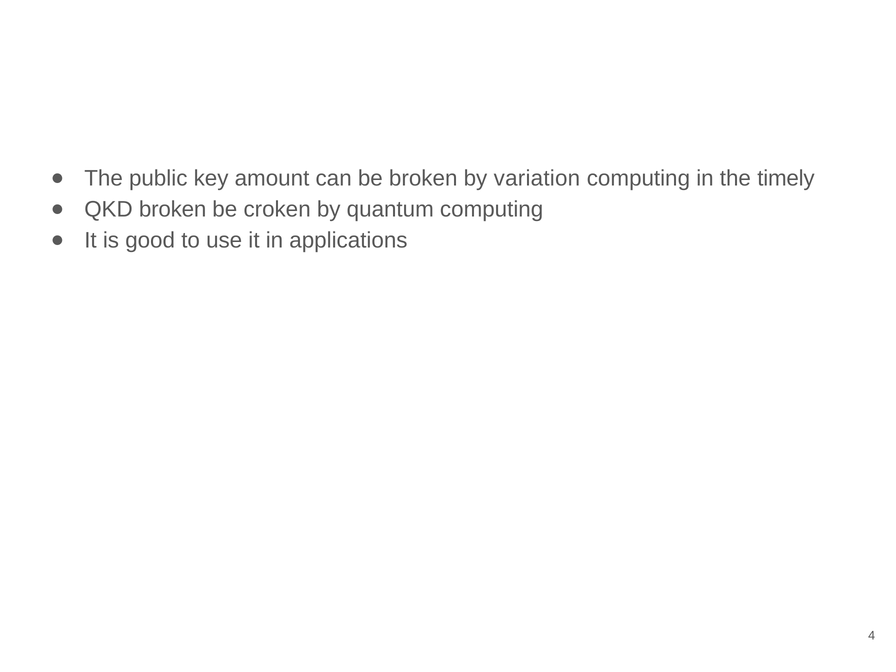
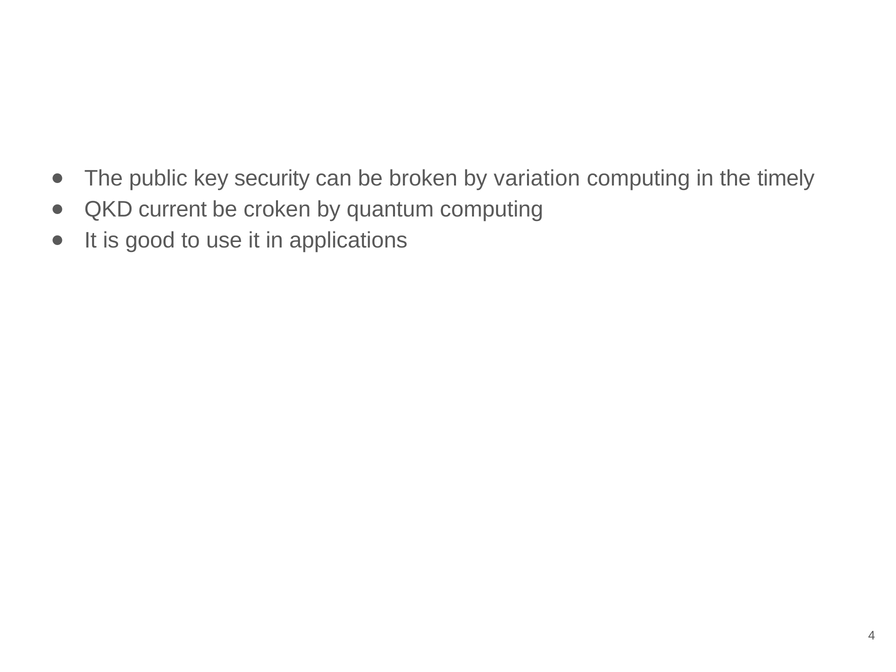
amount: amount -> security
QKD broken: broken -> current
